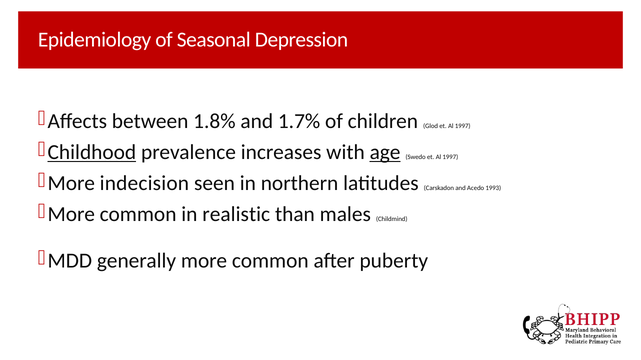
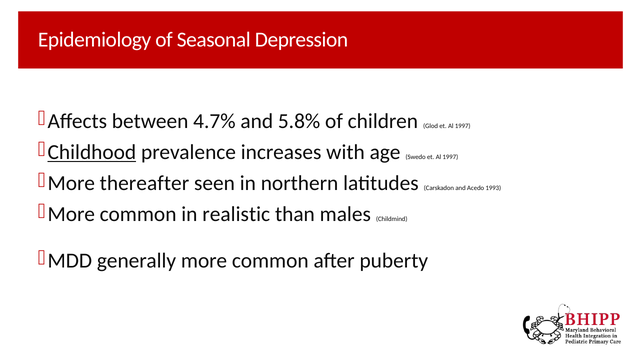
1.8%: 1.8% -> 4.7%
1.7%: 1.7% -> 5.8%
age underline: present -> none
indecision: indecision -> thereafter
